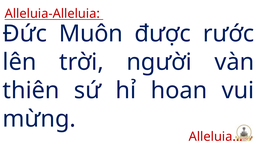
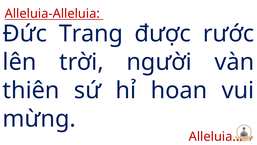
Muôn: Muôn -> Trang
